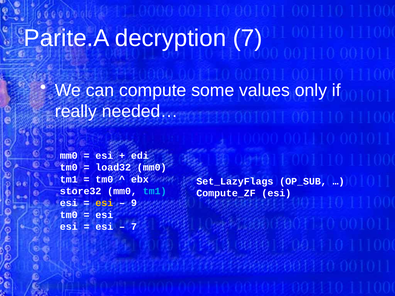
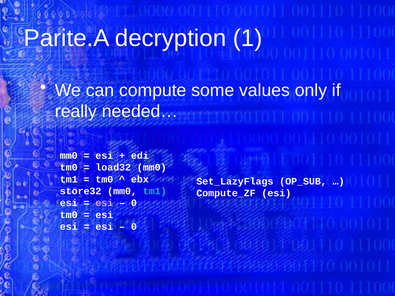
decryption 7: 7 -> 1
esi at (104, 203) colour: yellow -> pink
9 at (134, 203): 9 -> 0
7 at (134, 227): 7 -> 0
